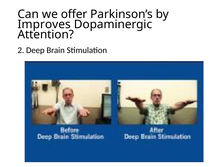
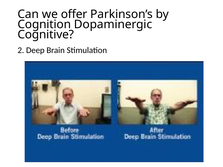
Improves: Improves -> Cognition
Attention: Attention -> Cognitive
